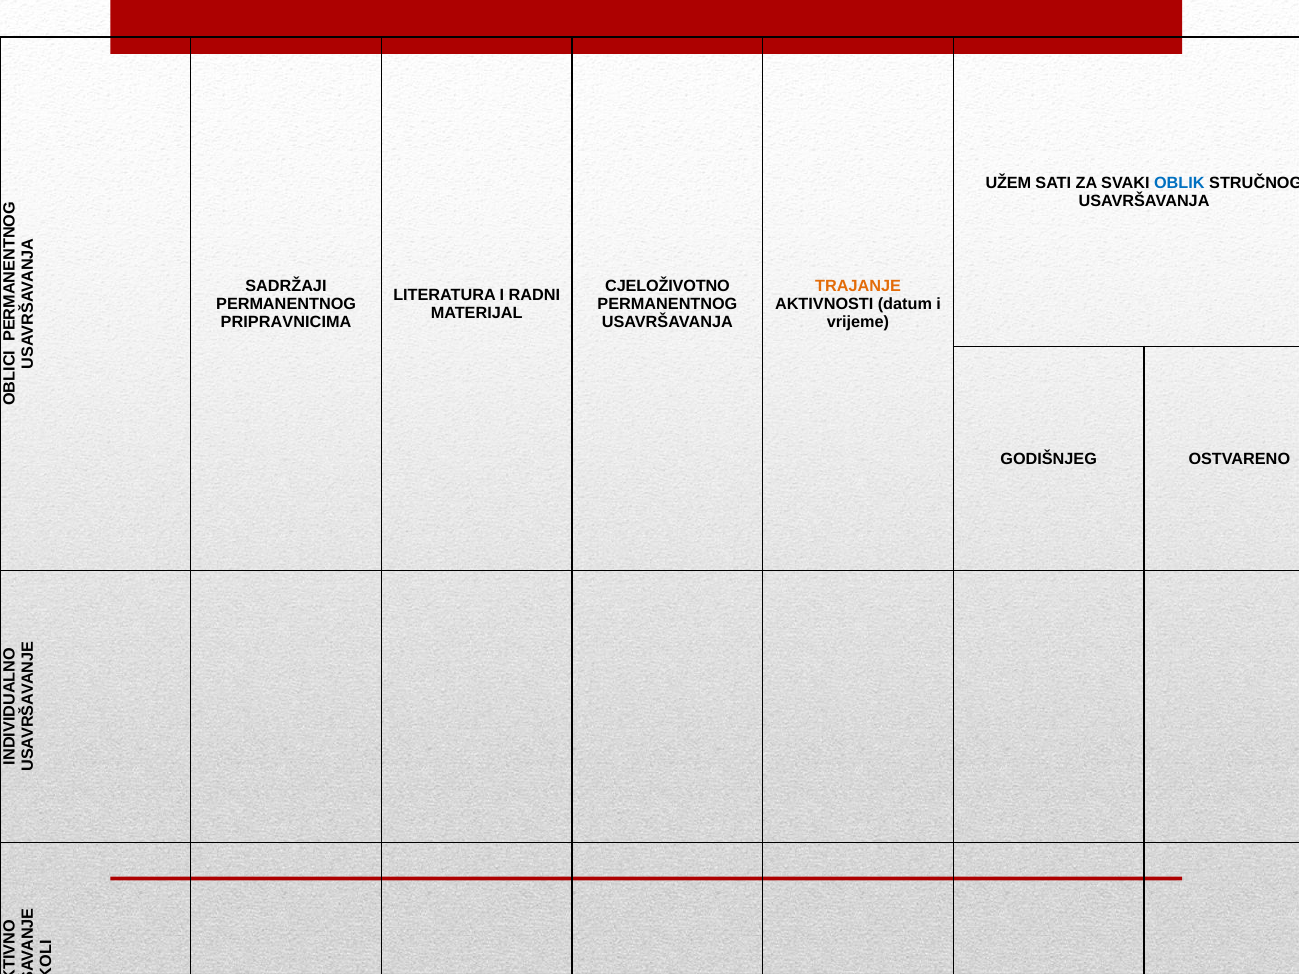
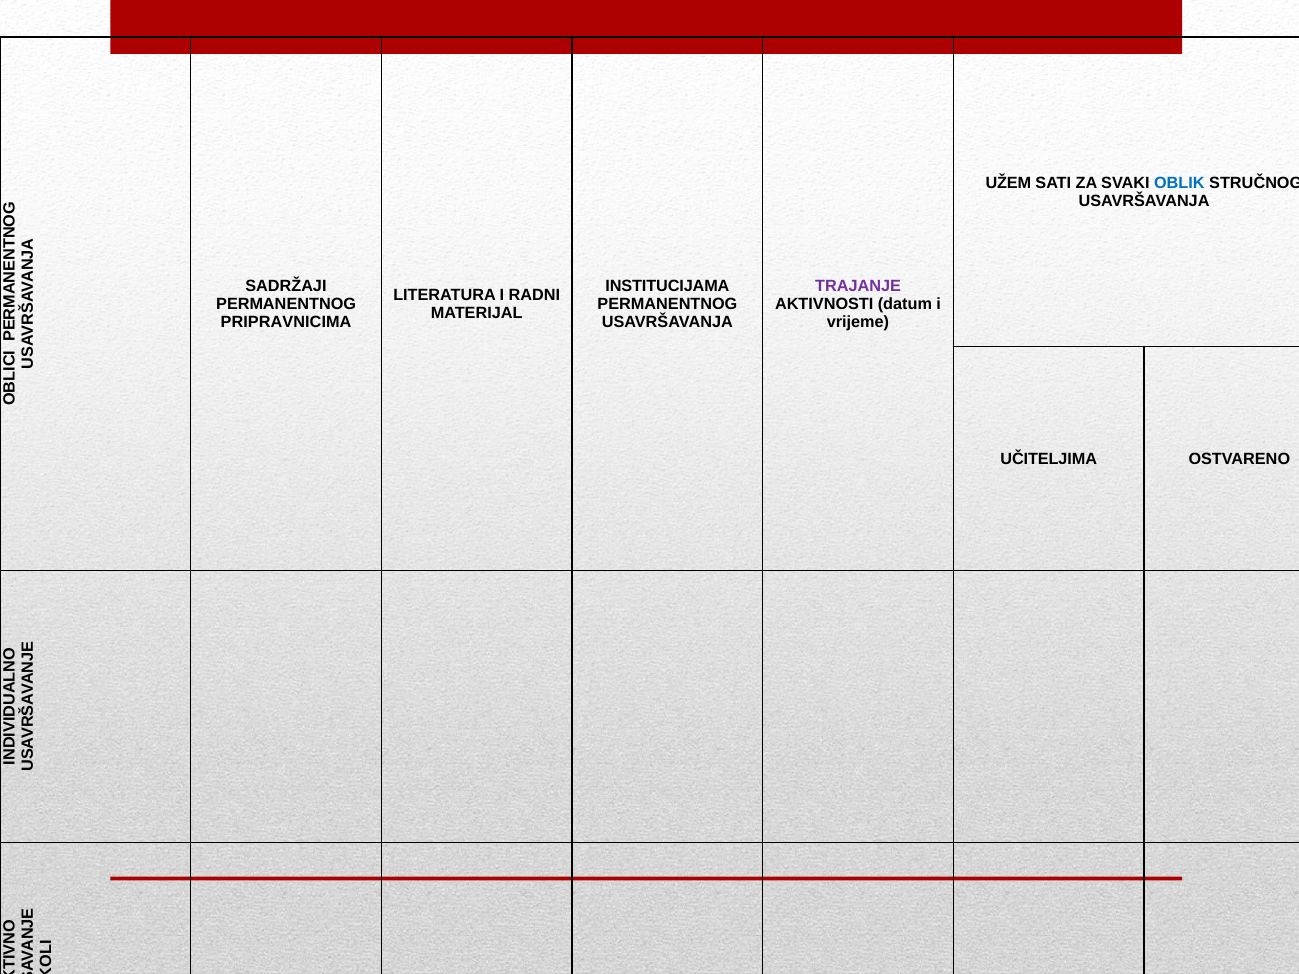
CJELOŽIVOTNO: CJELOŽIVOTNO -> INSTITUCIJAMA
TRAJANJE colour: orange -> purple
GODIŠNJEG: GODIŠNJEG -> UČITELJIMA
